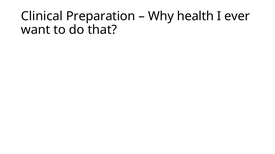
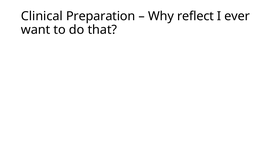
health: health -> reflect
